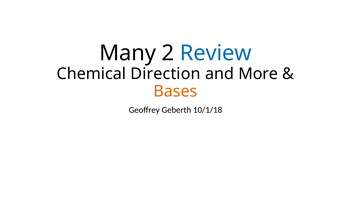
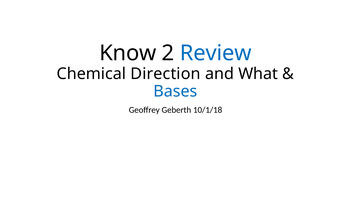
Many: Many -> Know
More: More -> What
Bases colour: orange -> blue
